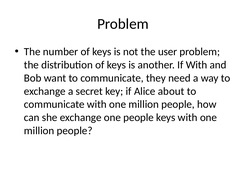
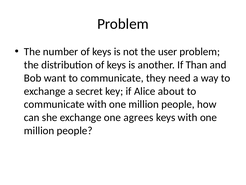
If With: With -> Than
one people: people -> agrees
